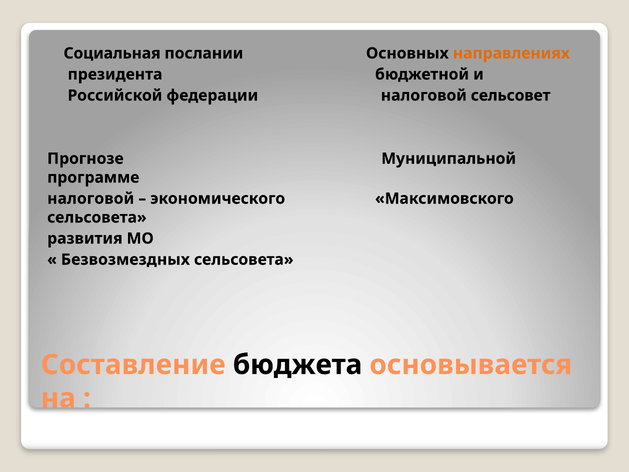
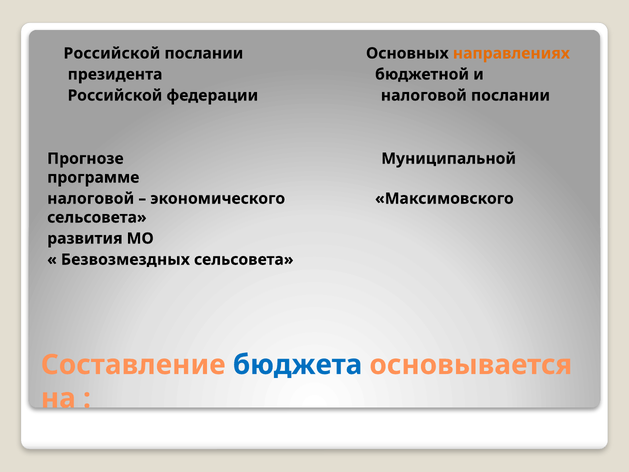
Социальная at (112, 53): Социальная -> Российской
налоговой сельсовет: сельсовет -> послании
бюджета colour: black -> blue
